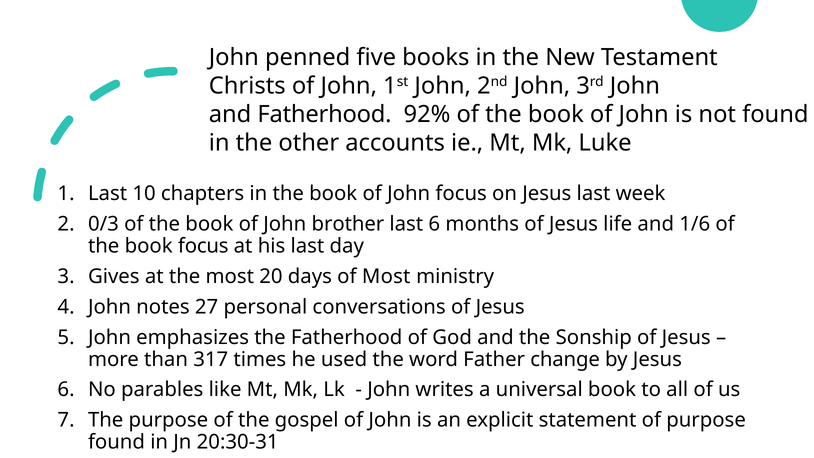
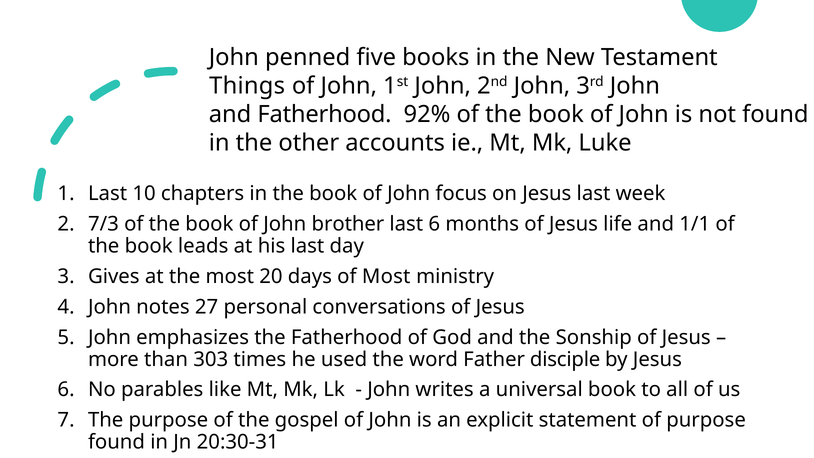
Christs: Christs -> Things
0/3: 0/3 -> 7/3
1/6: 1/6 -> 1/1
book focus: focus -> leads
317: 317 -> 303
change: change -> disciple
